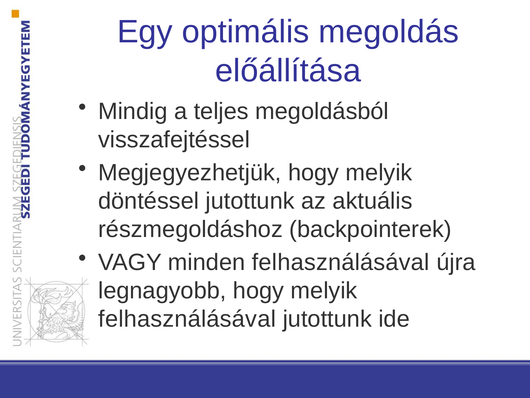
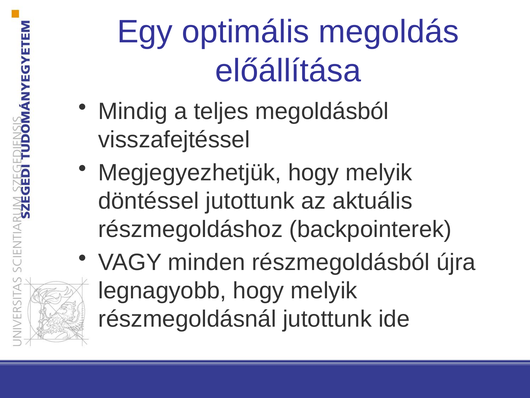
minden felhasználásával: felhasználásával -> részmegoldásból
felhasználásával at (187, 319): felhasználásával -> részmegoldásnál
